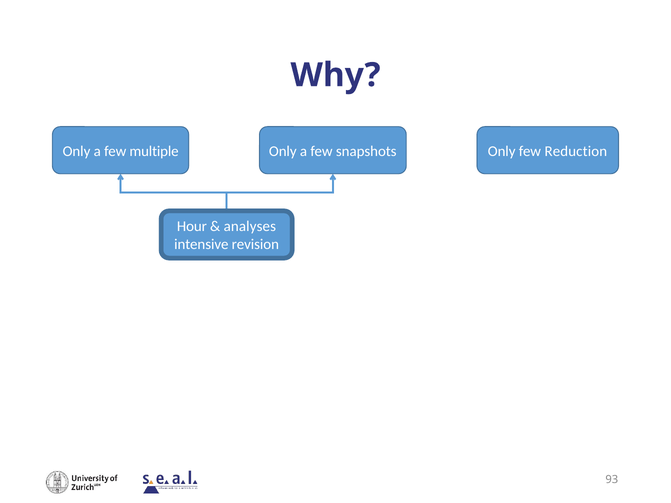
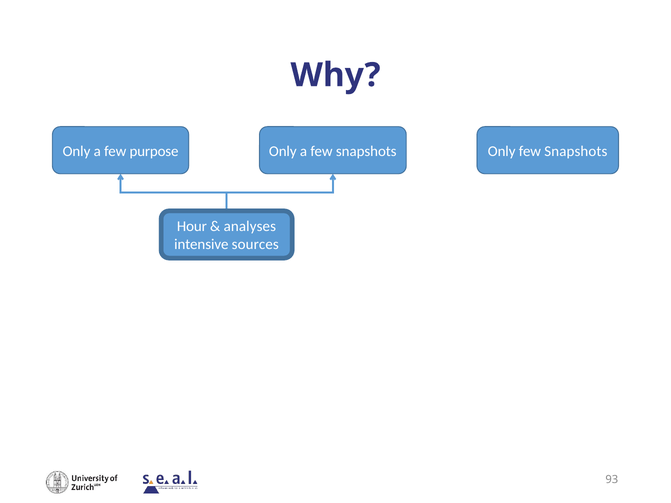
multiple: multiple -> purpose
Only few Reduction: Reduction -> Snapshots
revision: revision -> sources
